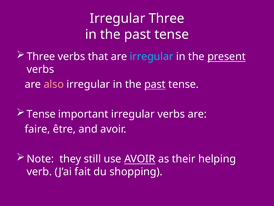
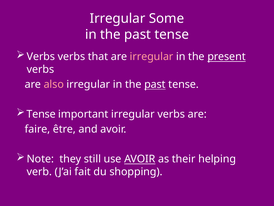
Irregular Three: Three -> Some
Three at (41, 56): Three -> Verbs
irregular at (152, 56) colour: light blue -> pink
